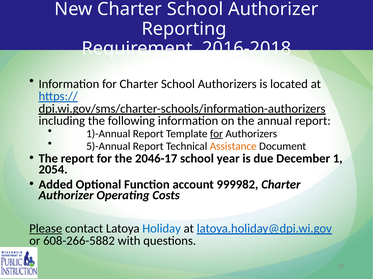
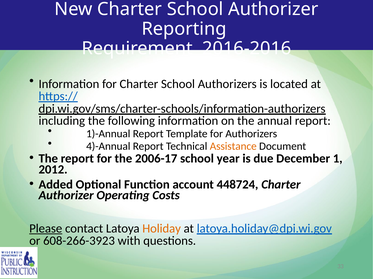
2016-2018: 2016-2018 -> 2016-2016
for at (216, 134) underline: present -> none
5)-Annual: 5)-Annual -> 4)-Annual
2046-17: 2046-17 -> 2006-17
2054: 2054 -> 2012
999982: 999982 -> 448724
Holiday colour: blue -> orange
608-266-5882: 608-266-5882 -> 608-266-3923
